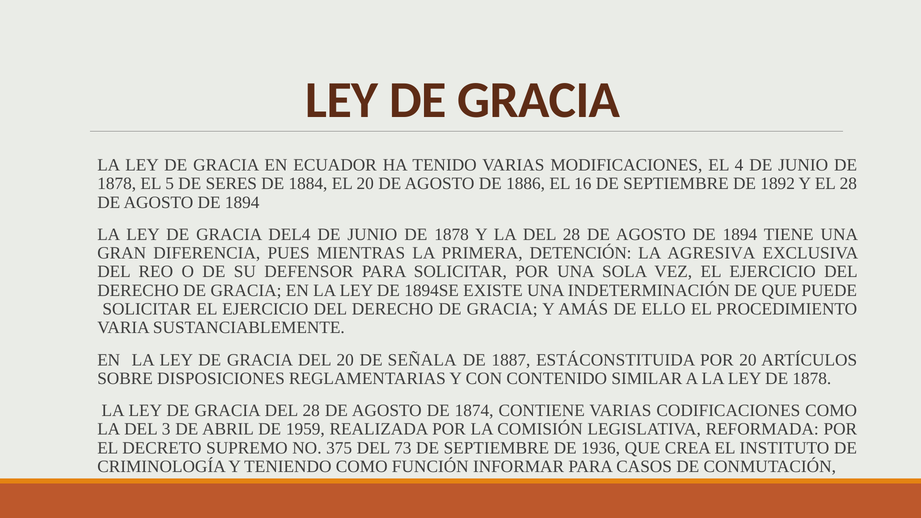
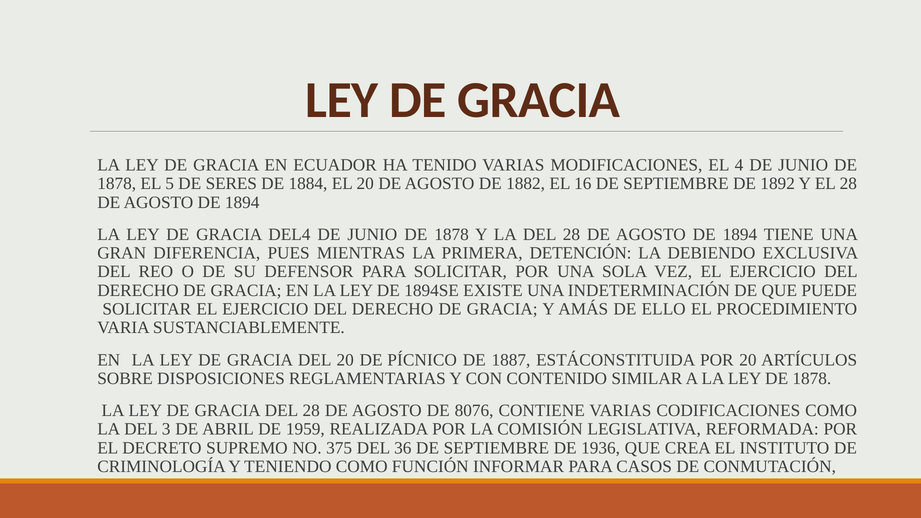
1886: 1886 -> 1882
AGRESIVA: AGRESIVA -> DEBIENDO
SEÑALA: SEÑALA -> PÍCNICO
1874: 1874 -> 8076
73: 73 -> 36
